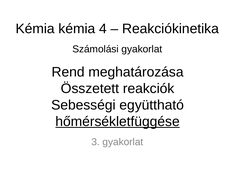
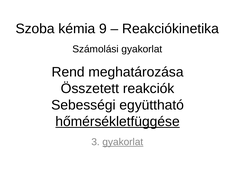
Kémia at (35, 29): Kémia -> Szoba
4: 4 -> 9
gyakorlat at (123, 142) underline: none -> present
